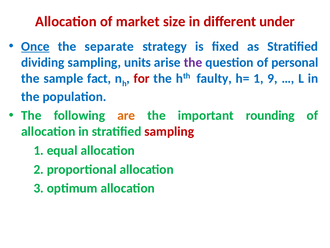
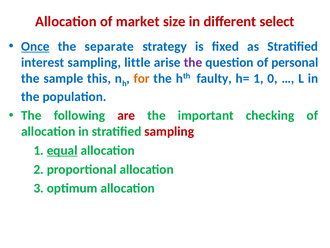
under: under -> select
dividing: dividing -> interest
units: units -> little
fact: fact -> this
for colour: red -> orange
9: 9 -> 0
are colour: orange -> red
rounding: rounding -> checking
equal underline: none -> present
